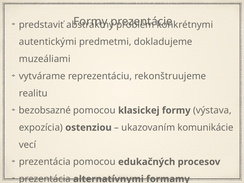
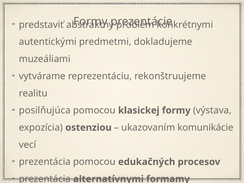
bezobsazné: bezobsazné -> posilňujúca
